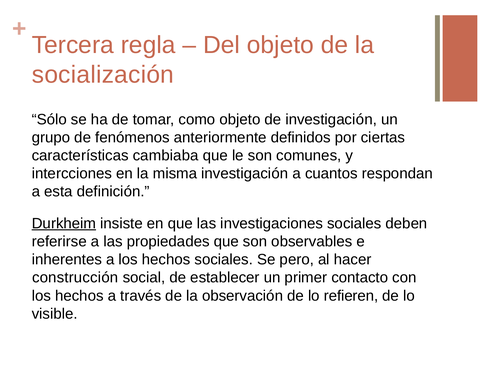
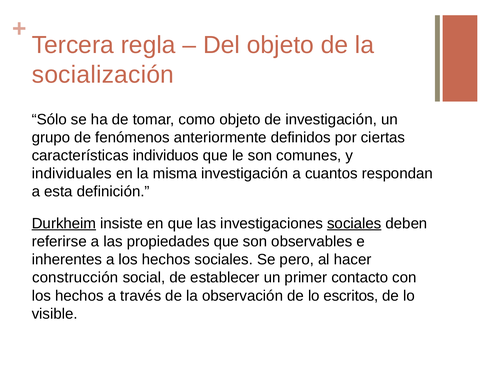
cambiaba: cambiaba -> individuos
intercciones: intercciones -> individuales
sociales at (354, 223) underline: none -> present
refieren: refieren -> escritos
